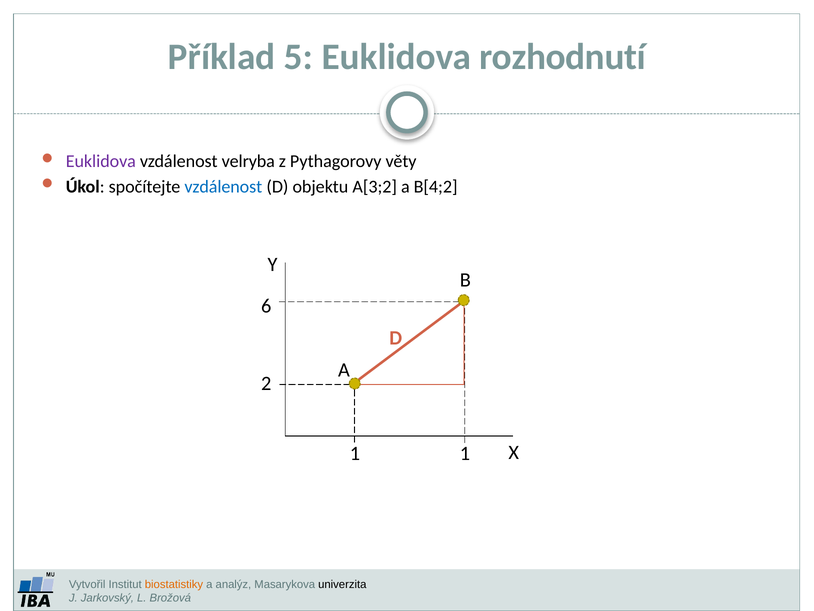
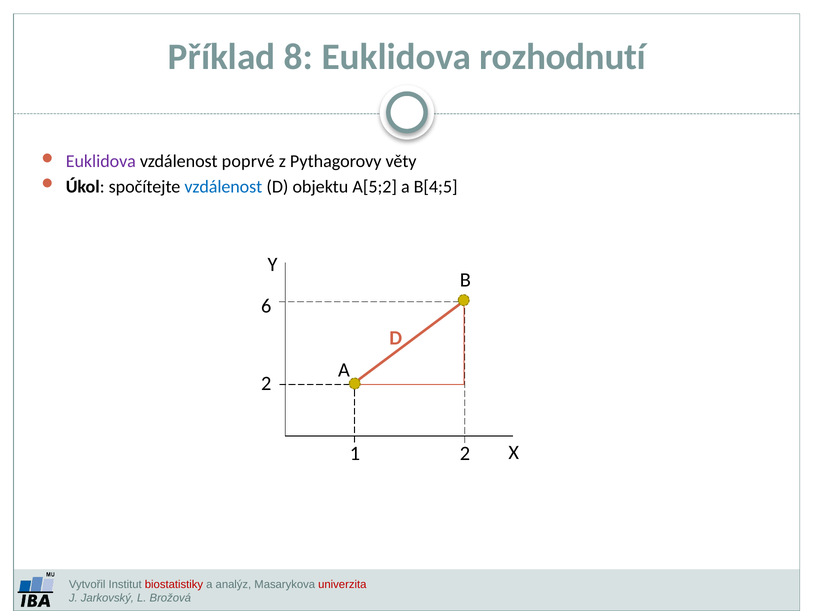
5: 5 -> 8
velryba: velryba -> poprvé
A[3;2: A[3;2 -> A[5;2
B[4;2: B[4;2 -> B[4;5
1 1: 1 -> 2
biostatistiky colour: orange -> red
univerzita colour: black -> red
